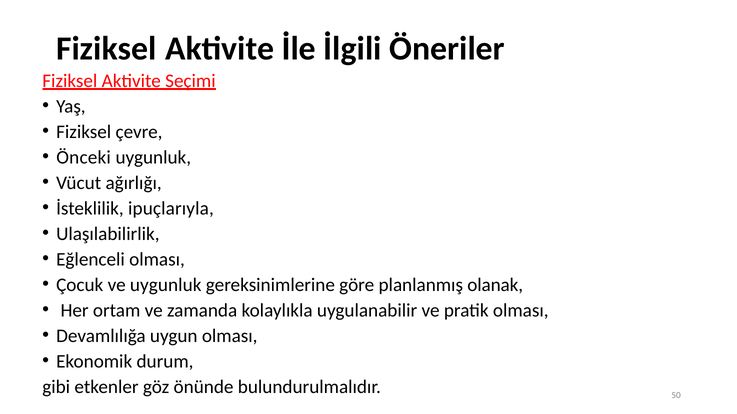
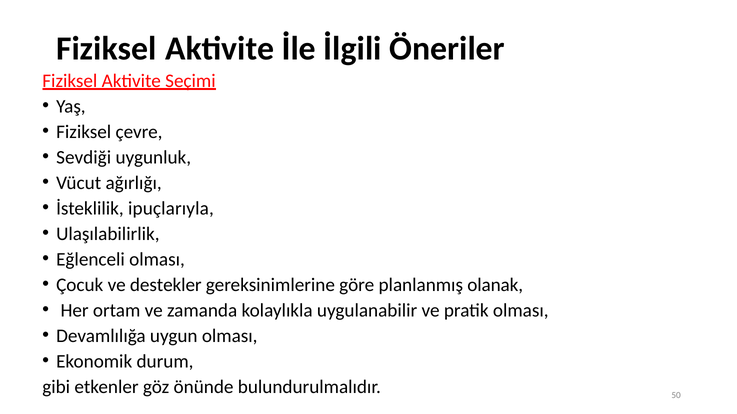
Önceki: Önceki -> Sevdiği
ve uygunluk: uygunluk -> destekler
